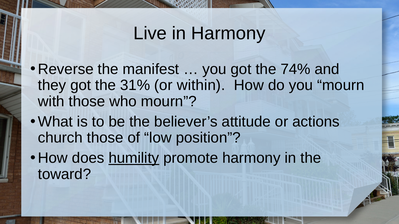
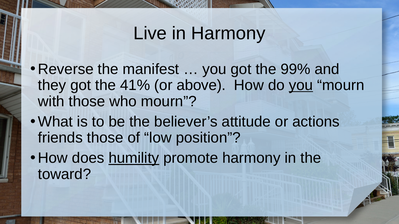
74%: 74% -> 99%
31%: 31% -> 41%
within: within -> above
you at (301, 85) underline: none -> present
church: church -> friends
